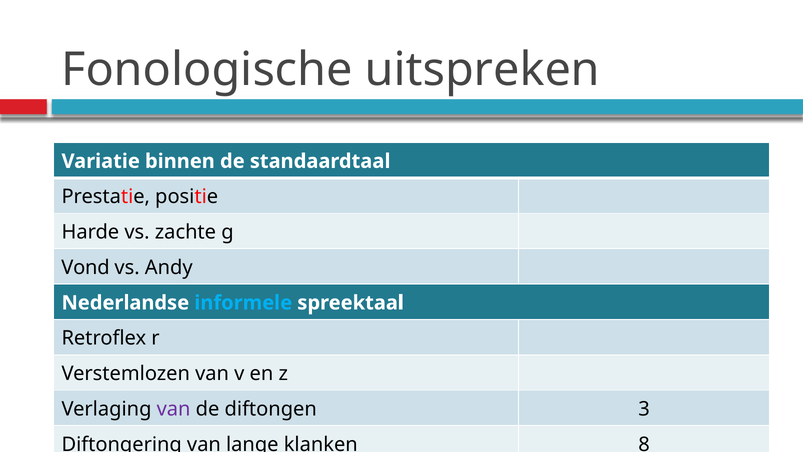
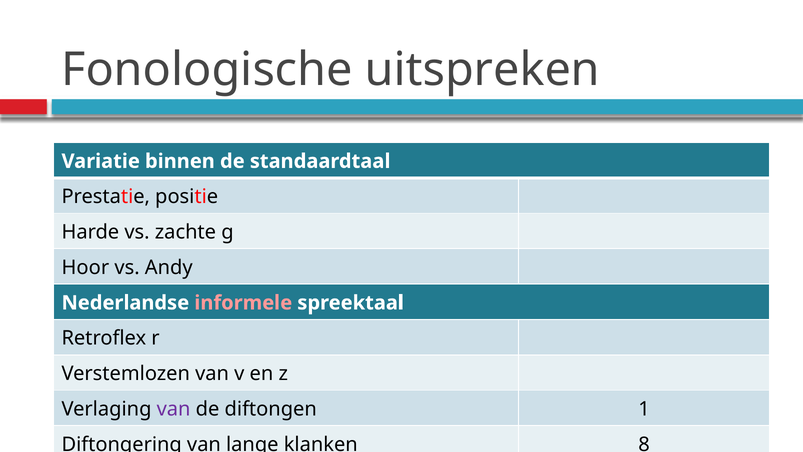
Vond: Vond -> Hoor
informele colour: light blue -> pink
3: 3 -> 1
